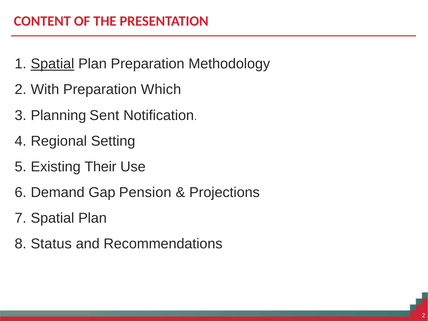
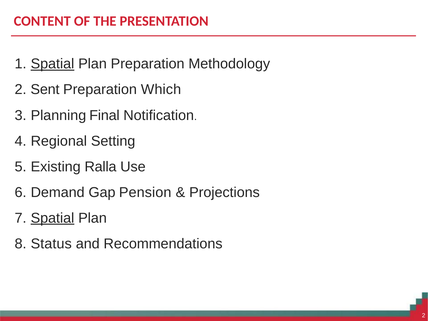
With: With -> Sent
Sent: Sent -> Final
Their: Their -> Ralla
Spatial at (52, 218) underline: none -> present
